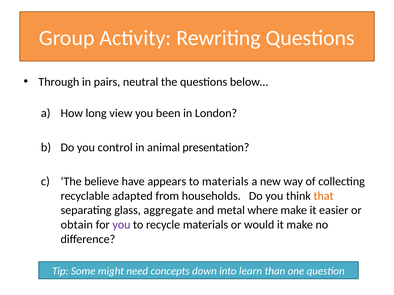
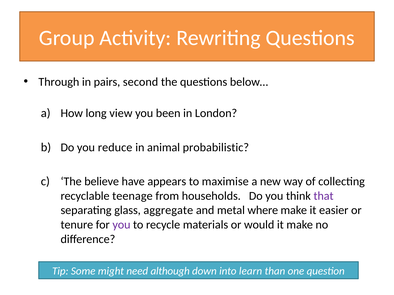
neutral: neutral -> second
control: control -> reduce
presentation: presentation -> probabilistic
to materials: materials -> maximise
adapted: adapted -> teenage
that colour: orange -> purple
obtain: obtain -> tenure
concepts: concepts -> although
